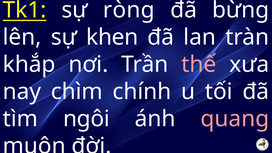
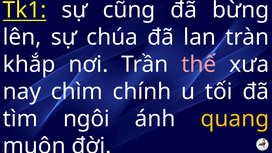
ròng: ròng -> cũng
khen: khen -> chúa
quang colour: pink -> yellow
